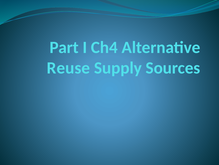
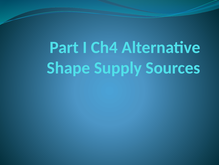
Reuse: Reuse -> Shape
